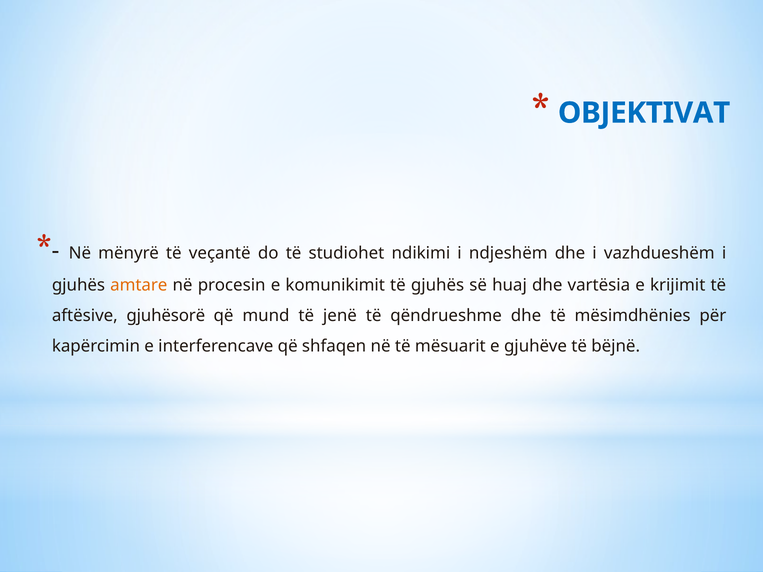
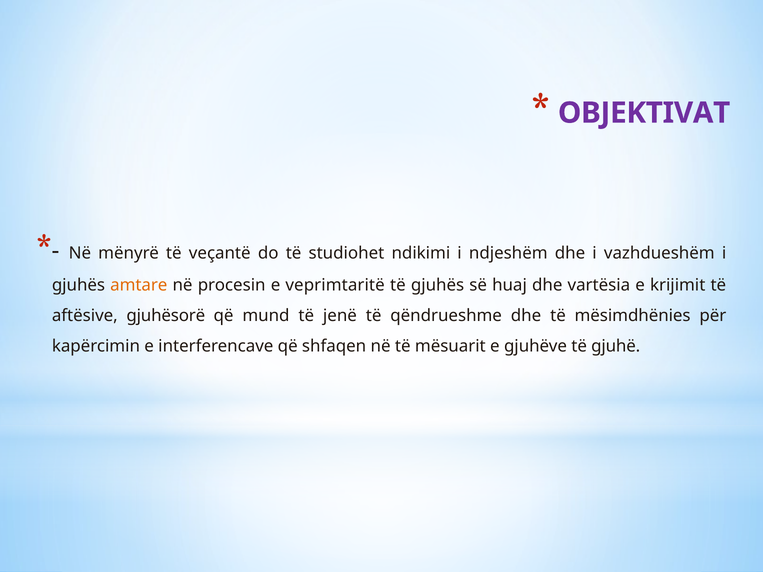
OBJEKTIVAT colour: blue -> purple
komunikimit: komunikimit -> veprimtaritë
bëjnë: bëjnë -> gjuhë
